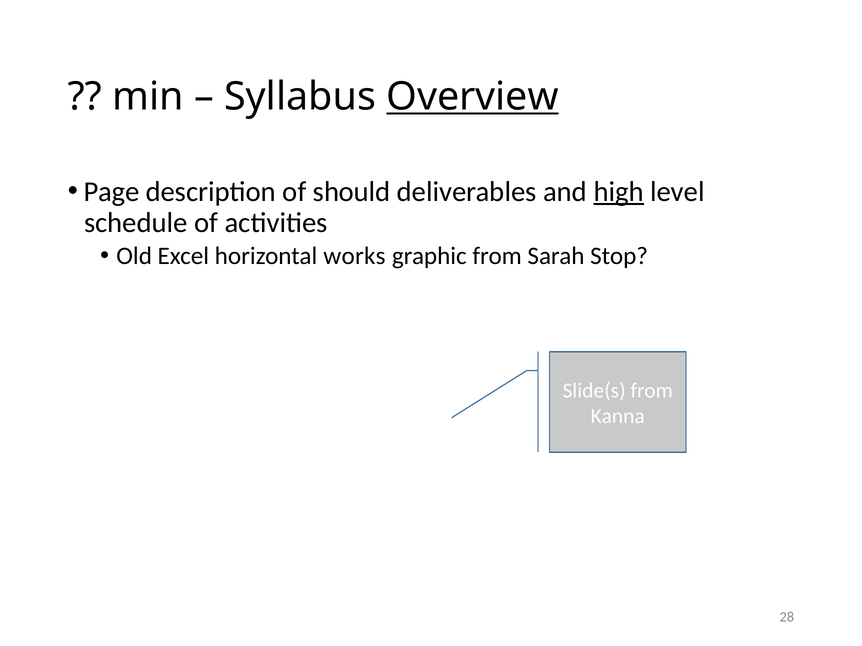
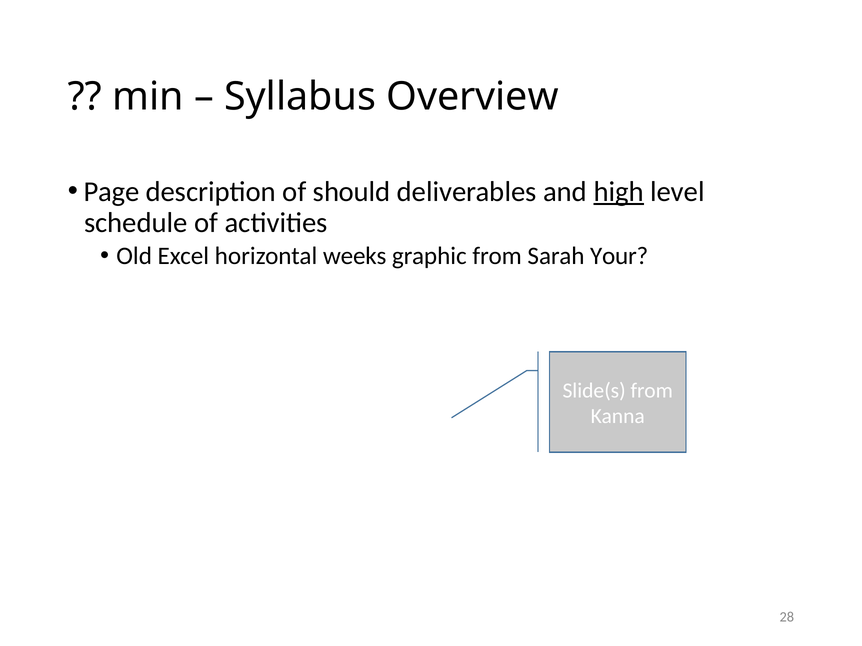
Overview underline: present -> none
works: works -> weeks
Stop: Stop -> Your
